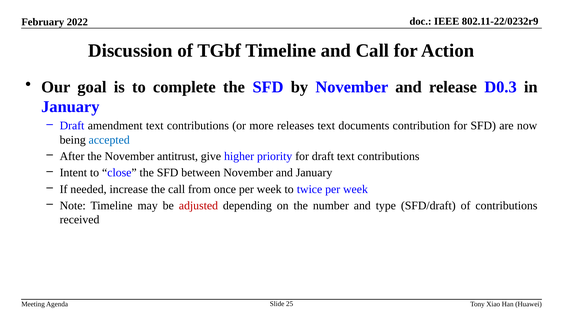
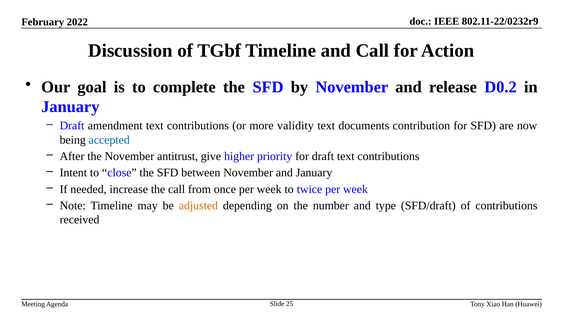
D0.3: D0.3 -> D0.2
releases: releases -> validity
adjusted colour: red -> orange
